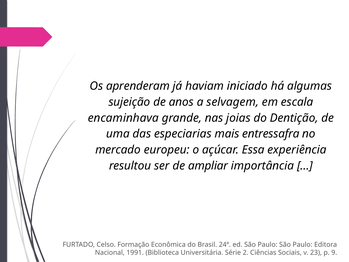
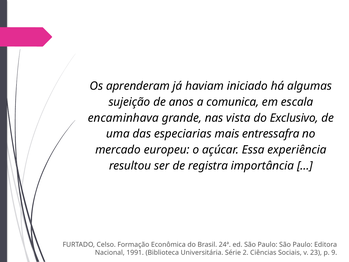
selvagem: selvagem -> comunica
joias: joias -> vista
Dentição: Dentição -> Exclusivo
ampliar: ampliar -> registra
